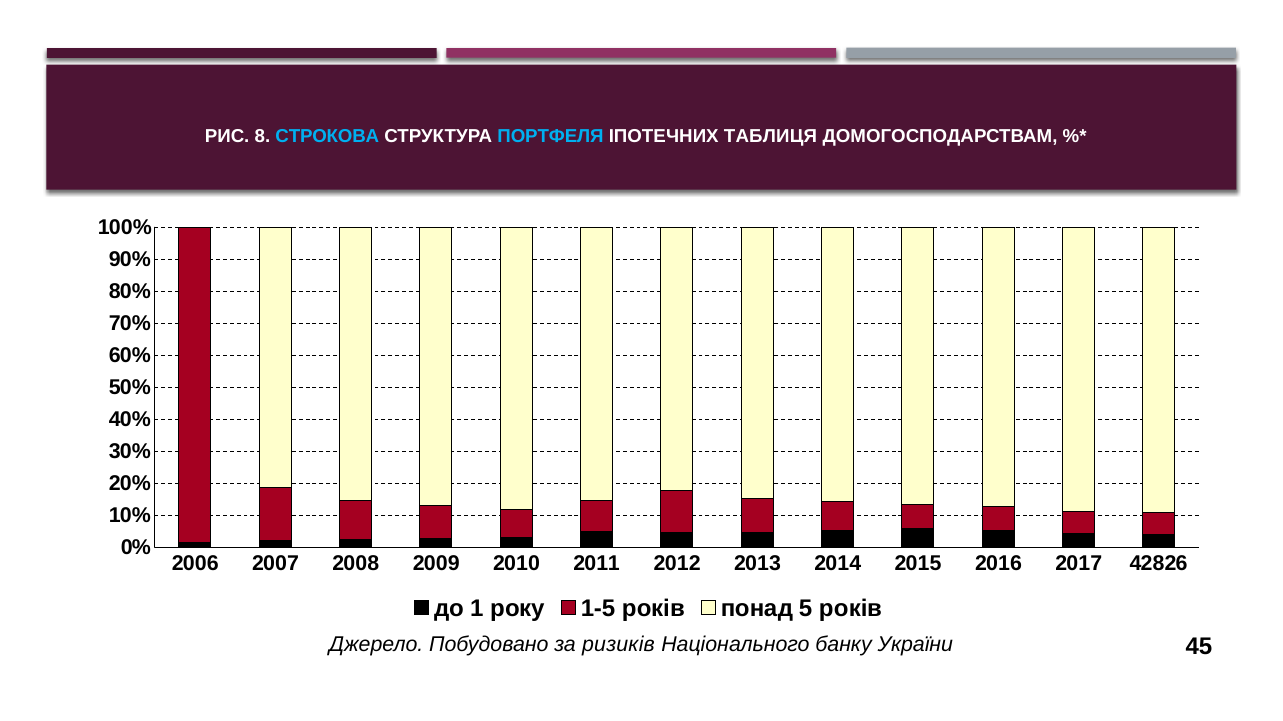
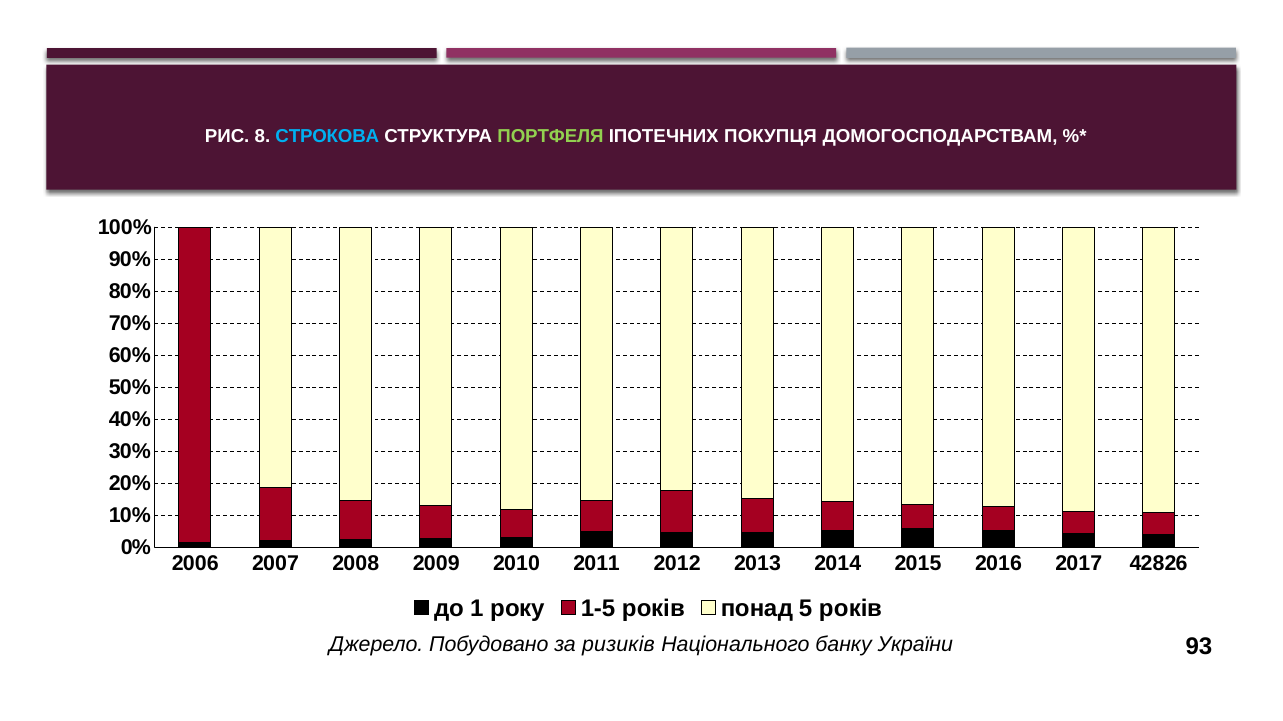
ПОРТФЕЛЯ colour: light blue -> light green
ТАБЛИЦЯ: ТАБЛИЦЯ -> ПОКУПЦЯ
45: 45 -> 93
